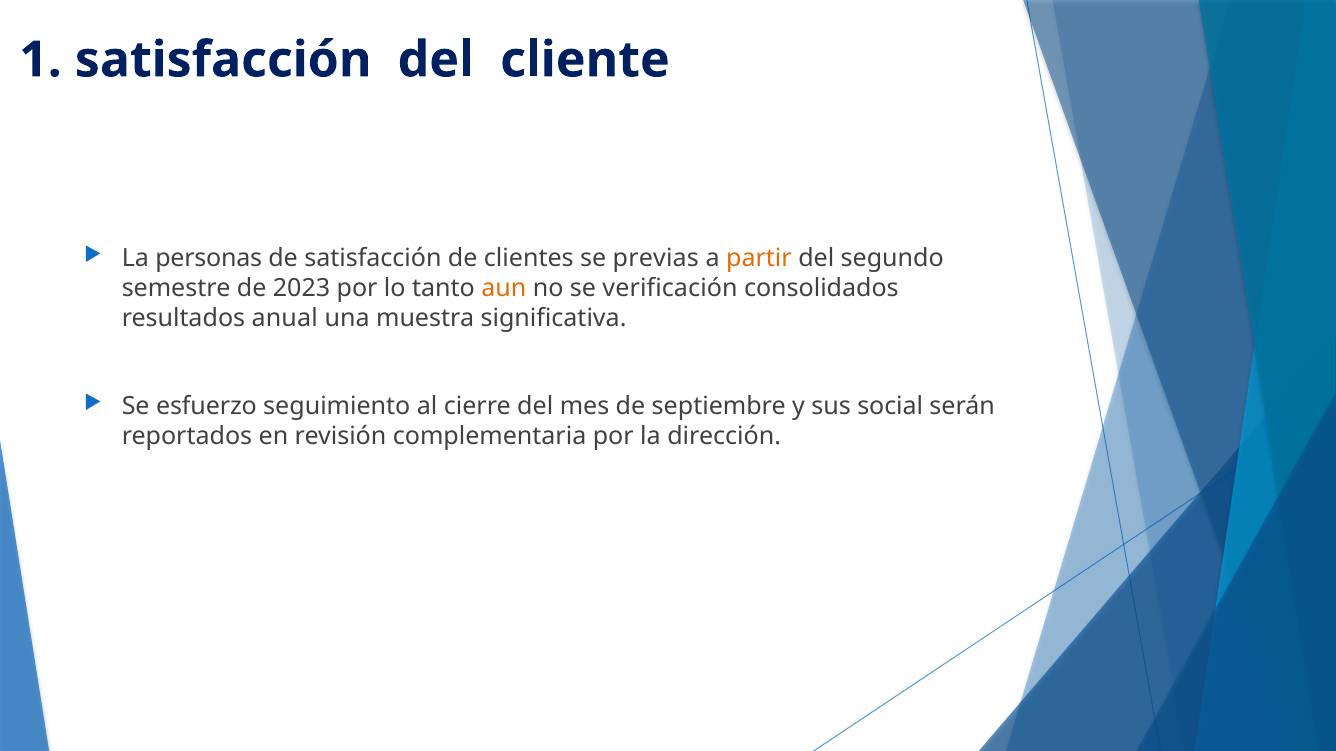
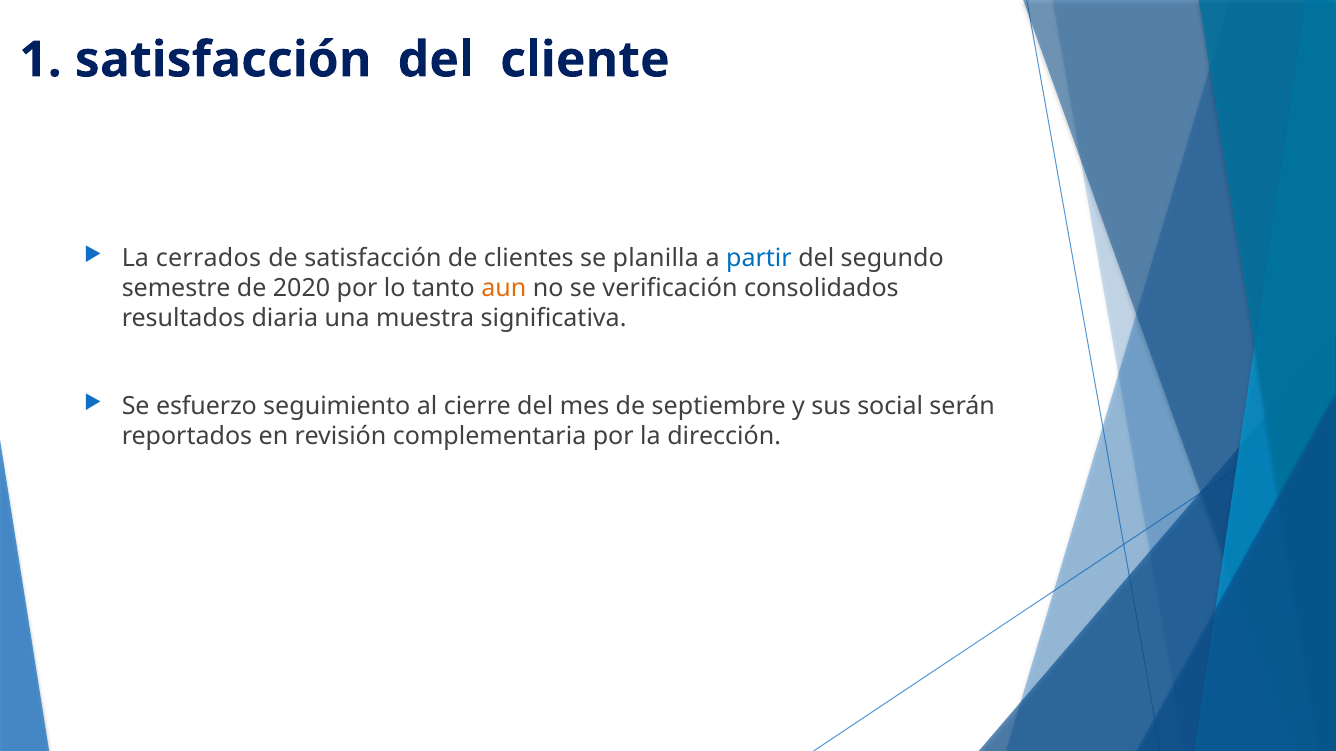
personas: personas -> cerrados
previas: previas -> planilla
partir colour: orange -> blue
2023: 2023 -> 2020
anual: anual -> diaria
